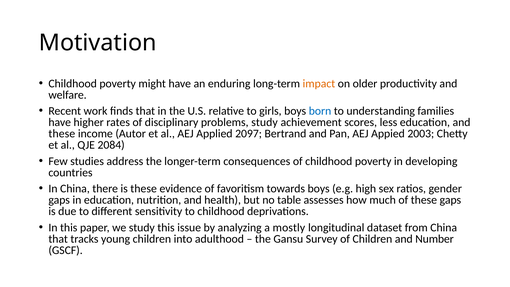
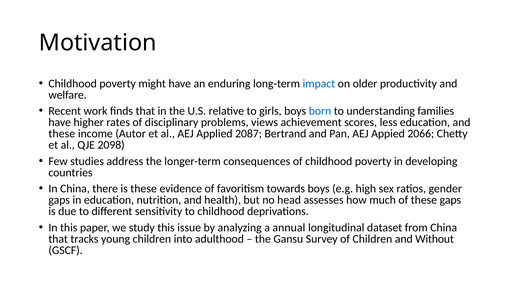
impact colour: orange -> blue
problems study: study -> views
2097: 2097 -> 2087
2003: 2003 -> 2066
2084: 2084 -> 2098
table: table -> head
mostly: mostly -> annual
Number: Number -> Without
